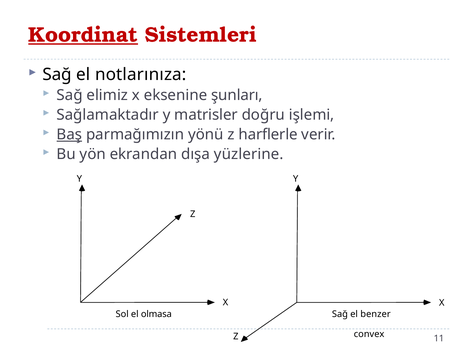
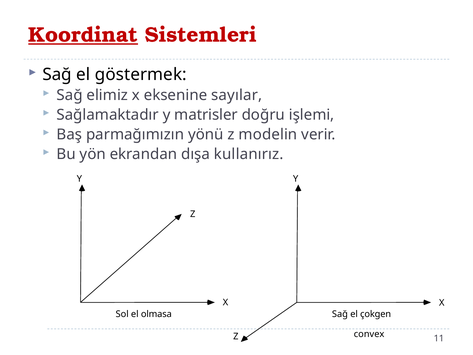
notlarınıza: notlarınıza -> göstermek
şunları: şunları -> sayılar
Baş underline: present -> none
harflerle: harflerle -> modelin
yüzlerine: yüzlerine -> kullanırız
benzer: benzer -> çokgen
